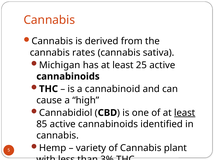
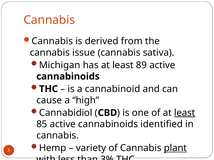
rates: rates -> issue
25: 25 -> 89
plant underline: none -> present
